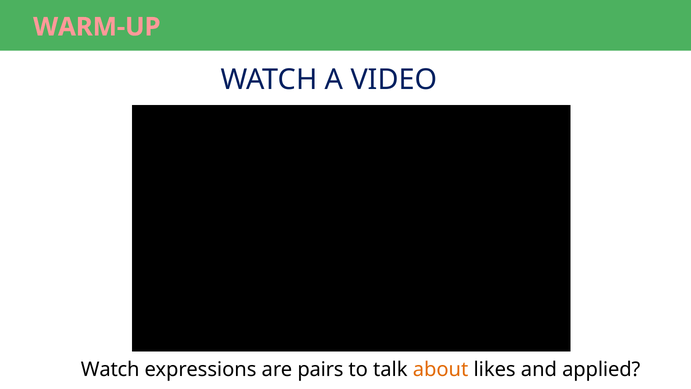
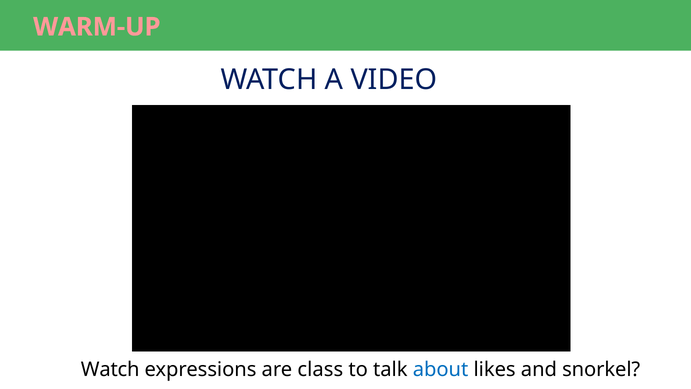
pairs: pairs -> class
about colour: orange -> blue
applied: applied -> snorkel
